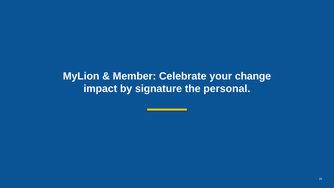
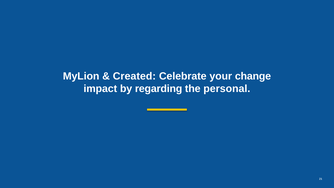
Member: Member -> Created
signature: signature -> regarding
